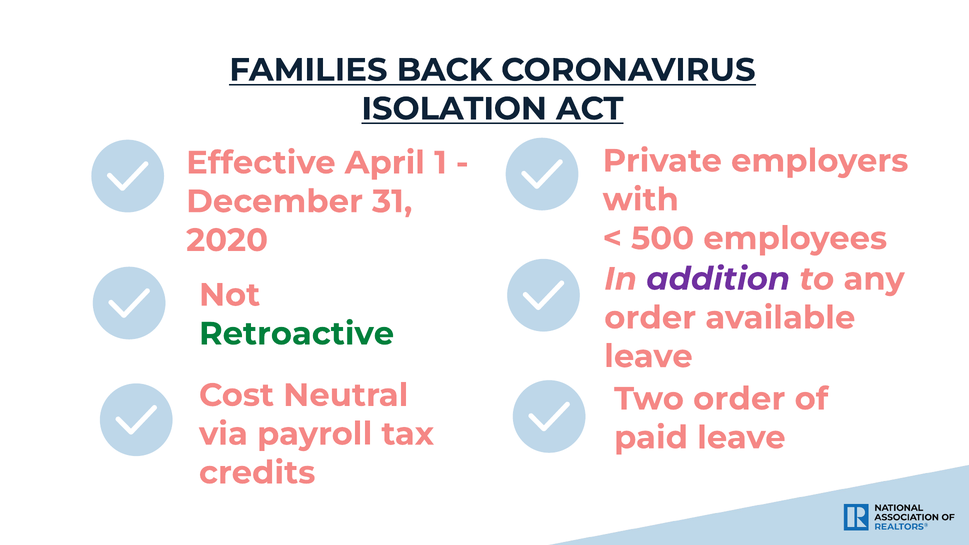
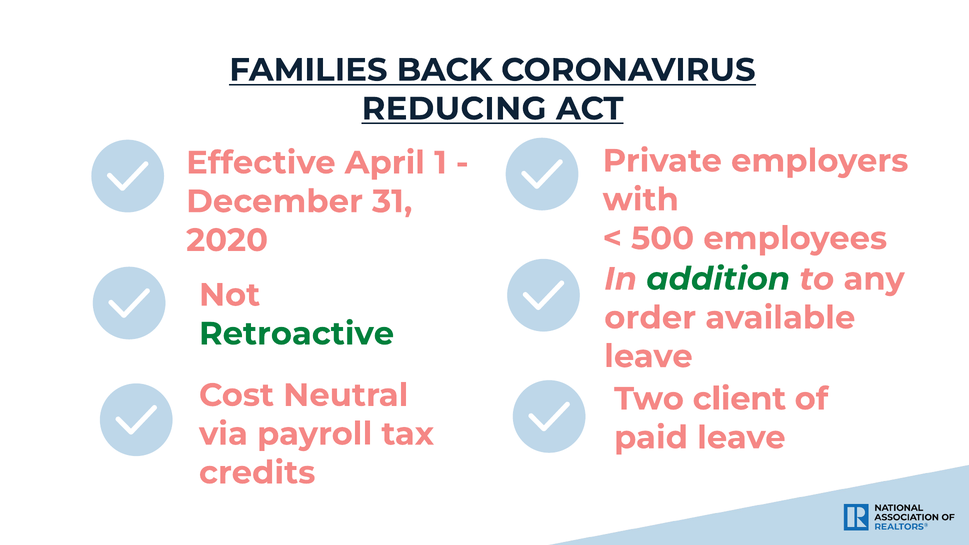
ISOLATION: ISOLATION -> REDUCING
addition colour: purple -> green
Two order: order -> client
